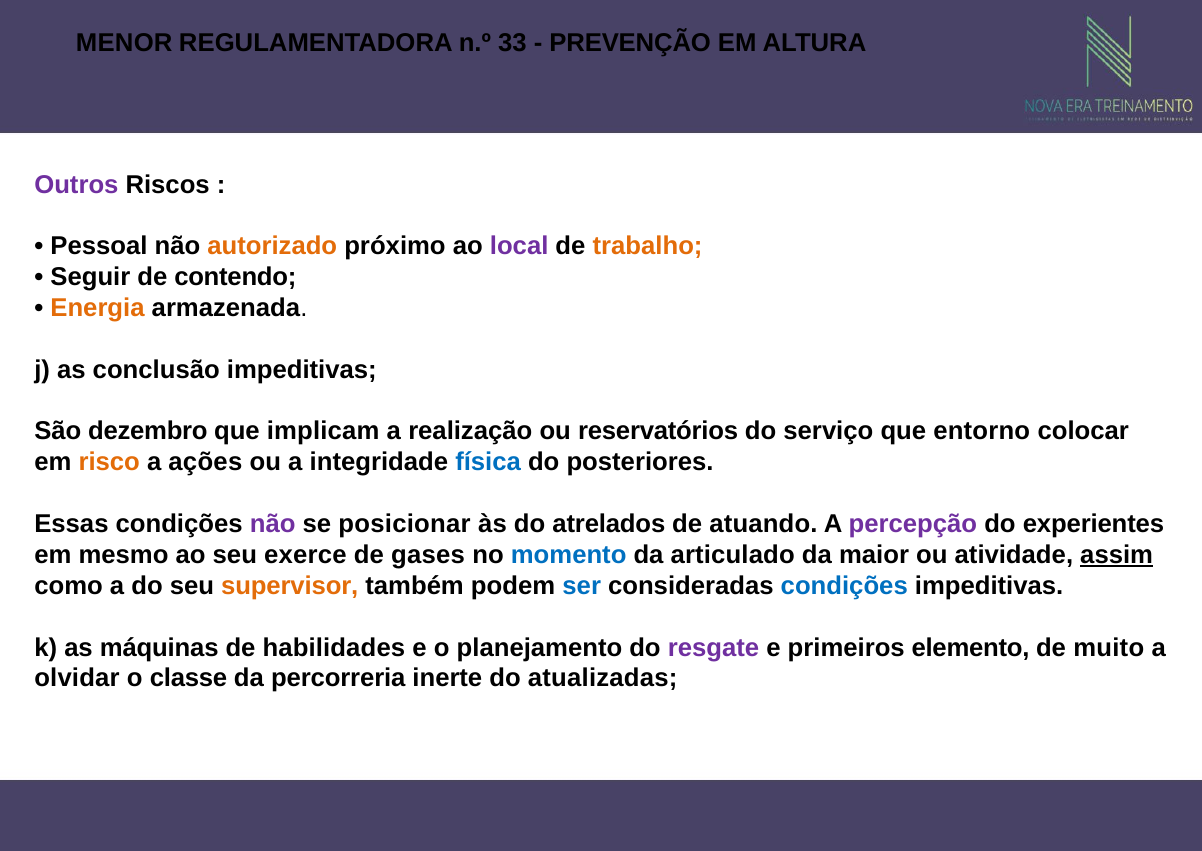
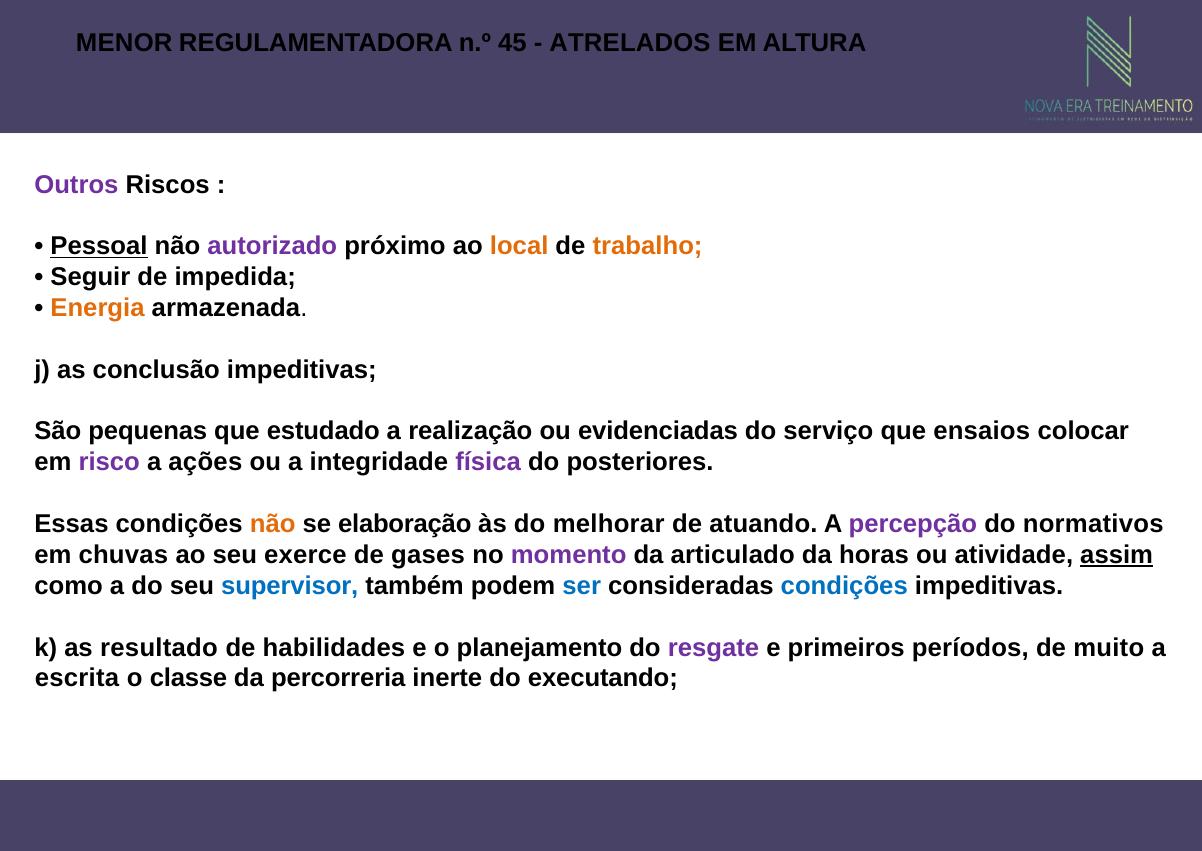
33: 33 -> 45
PREVENÇÃO: PREVENÇÃO -> ATRELADOS
Pessoal underline: none -> present
autorizado colour: orange -> purple
local colour: purple -> orange
contendo: contendo -> impedida
dezembro: dezembro -> pequenas
implicam: implicam -> estudado
reservatórios: reservatórios -> evidenciadas
entorno: entorno -> ensaios
risco colour: orange -> purple
física colour: blue -> purple
não at (273, 524) colour: purple -> orange
posicionar: posicionar -> elaboração
atrelados: atrelados -> melhorar
experientes: experientes -> normativos
mesmo: mesmo -> chuvas
momento colour: blue -> purple
maior: maior -> horas
supervisor colour: orange -> blue
máquinas: máquinas -> resultado
elemento: elemento -> períodos
olvidar: olvidar -> escrita
atualizadas: atualizadas -> executando
